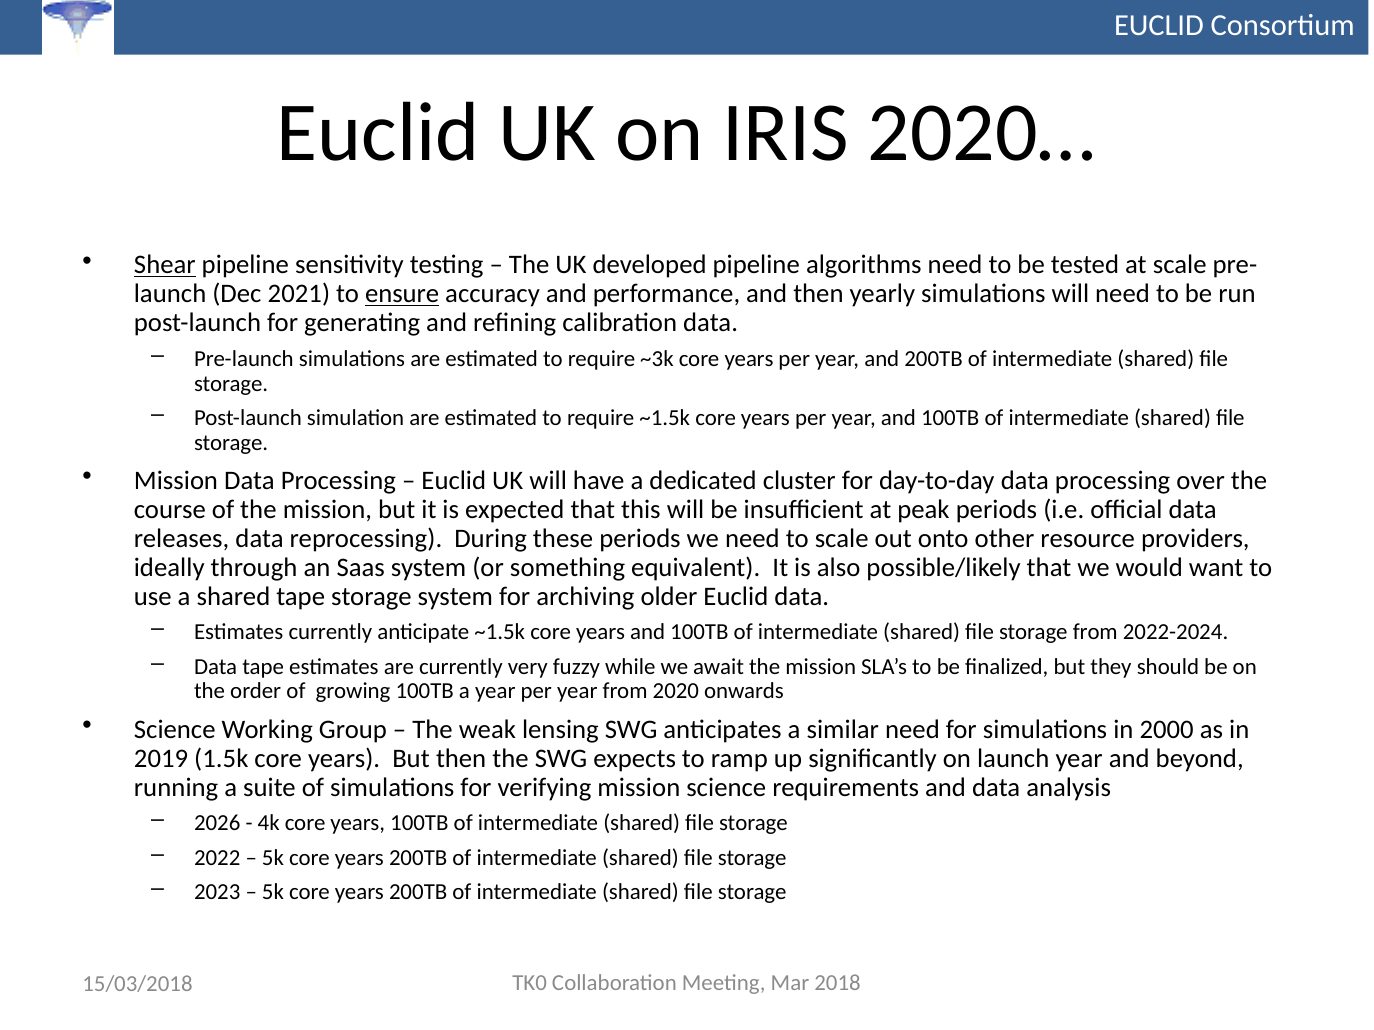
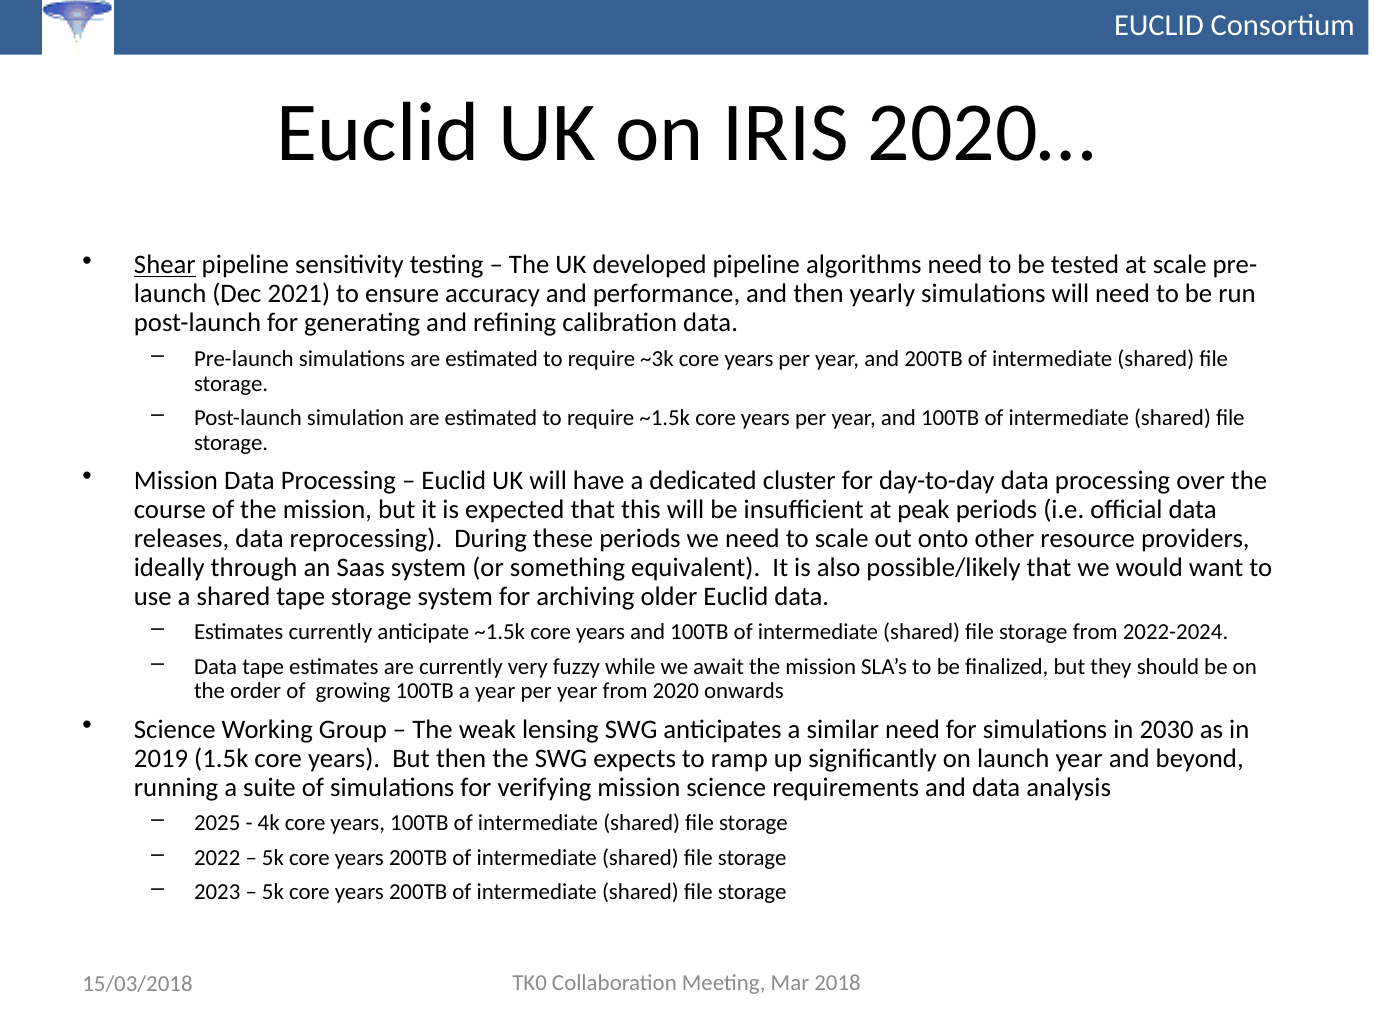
ensure underline: present -> none
2000: 2000 -> 2030
2026: 2026 -> 2025
